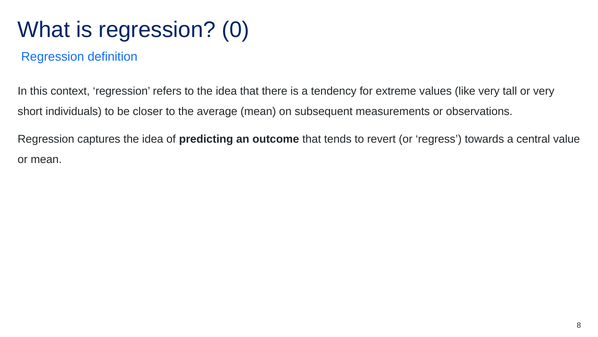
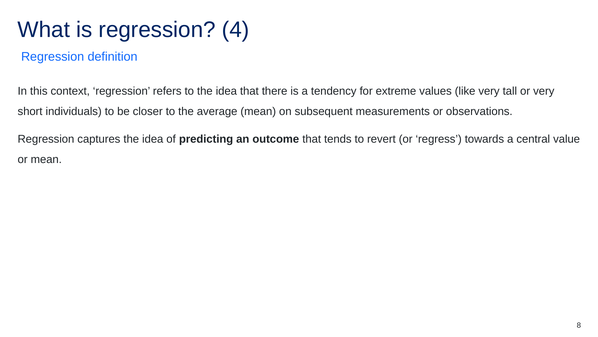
0: 0 -> 4
